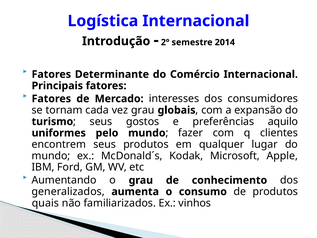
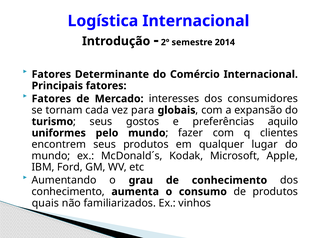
vez grau: grau -> para
generalizados at (68, 191): generalizados -> conhecimento
